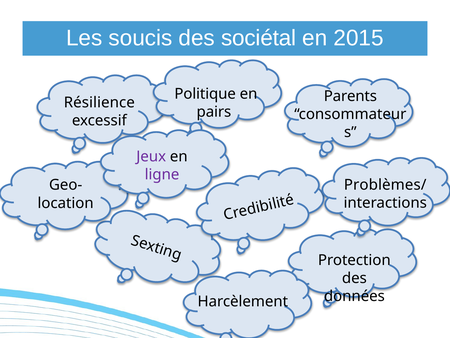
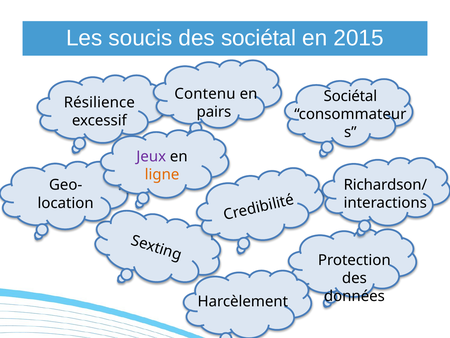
Politique: Politique -> Contenu
Parents at (350, 96): Parents -> Sociétal
ligne colour: purple -> orange
Problèmes/: Problèmes/ -> Richardson/
